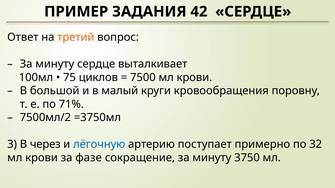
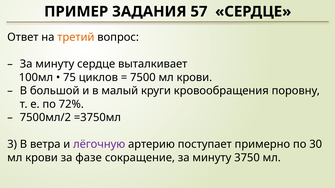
42: 42 -> 57
71%: 71% -> 72%
через: через -> ветра
лёгочную colour: blue -> purple
32: 32 -> 30
